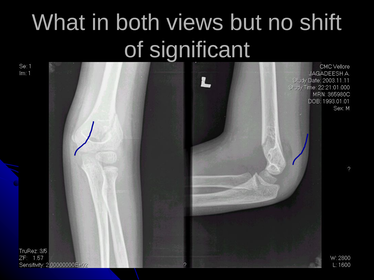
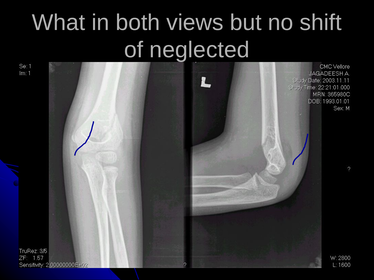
significant: significant -> neglected
